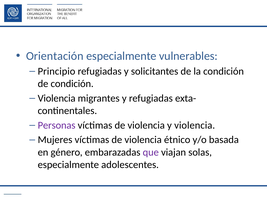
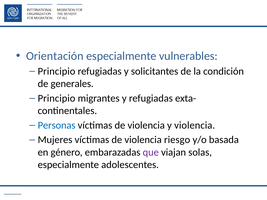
de condición: condición -> generales
Violencia at (57, 98): Violencia -> Principio
Personas colour: purple -> blue
étnico: étnico -> riesgo
